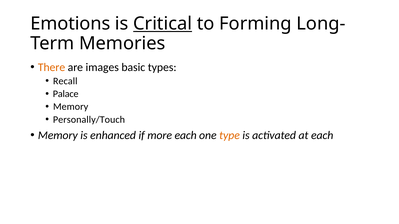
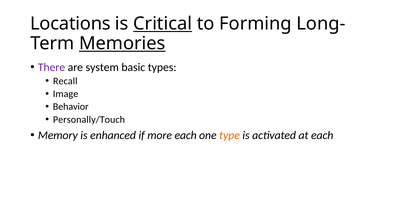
Emotions: Emotions -> Locations
Memories underline: none -> present
There colour: orange -> purple
images: images -> system
Palace: Palace -> Image
Memory at (71, 107): Memory -> Behavior
